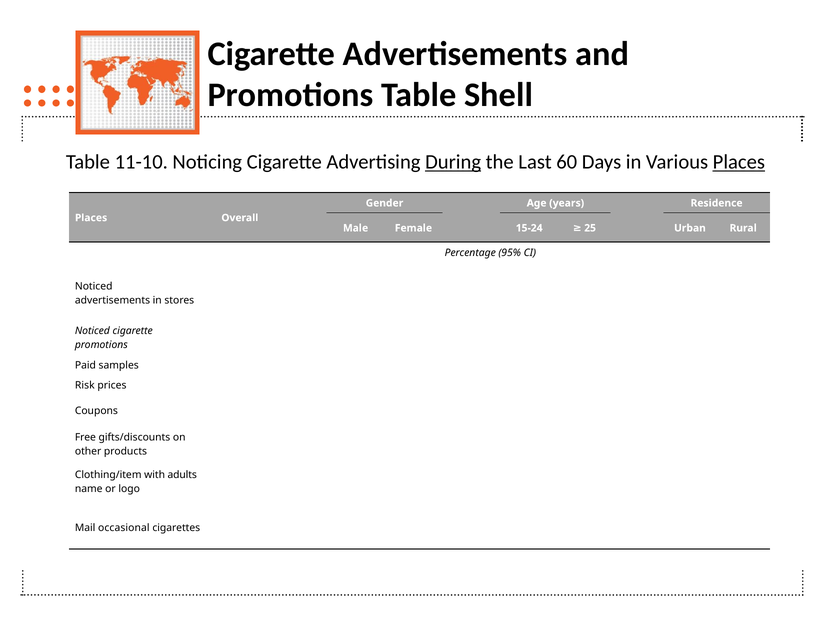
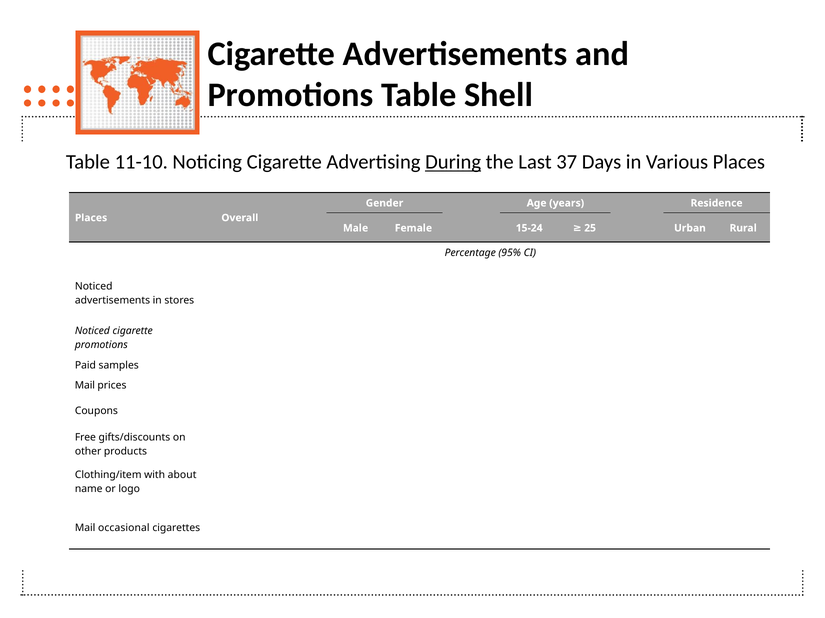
60: 60 -> 37
Places at (739, 162) underline: present -> none
Risk at (85, 386): Risk -> Mail
adults: adults -> about
